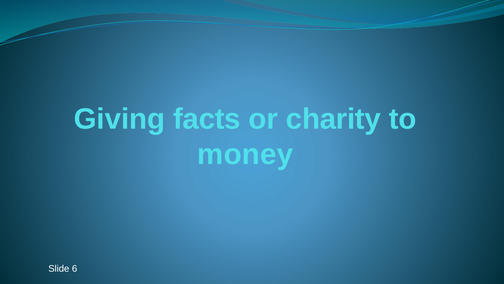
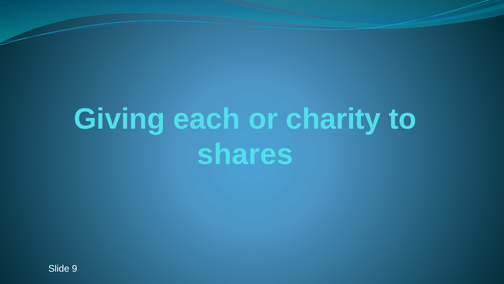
facts: facts -> each
money: money -> shares
6: 6 -> 9
